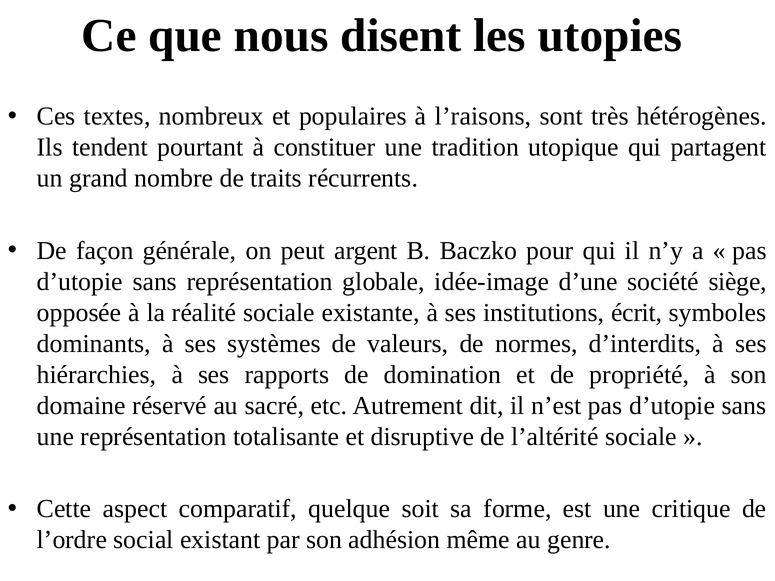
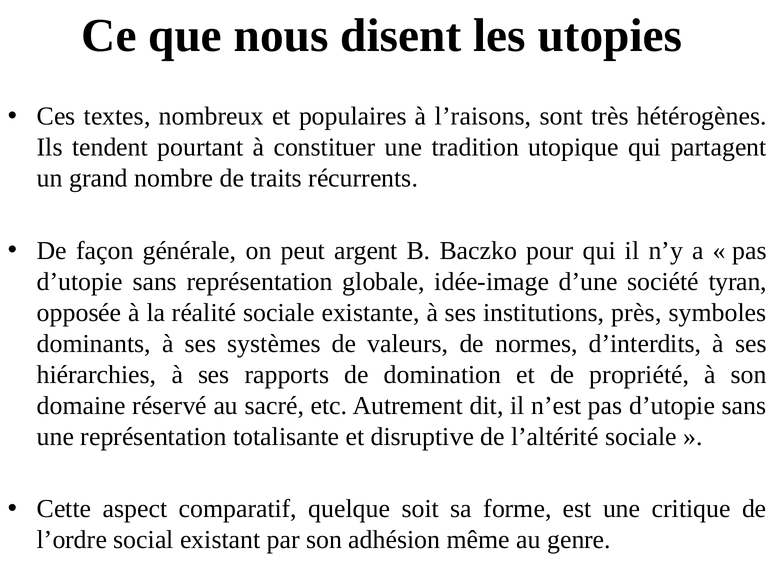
siège: siège -> tyran
écrit: écrit -> près
